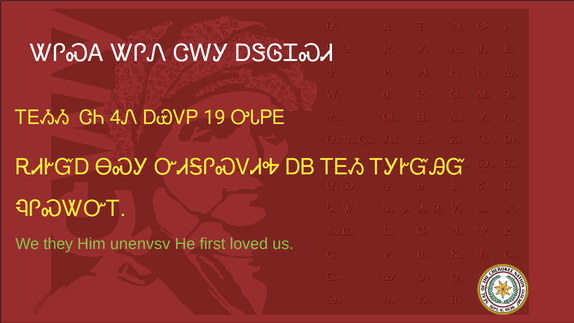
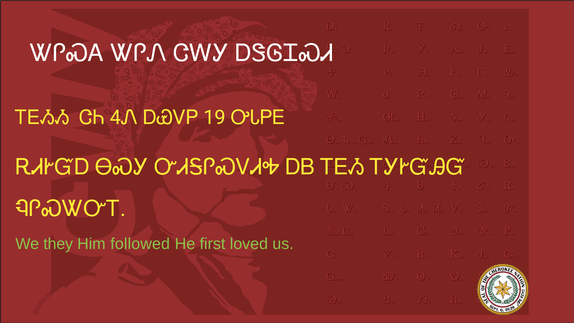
unenvsv: unenvsv -> followed
